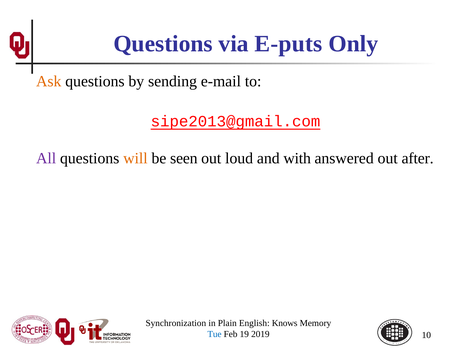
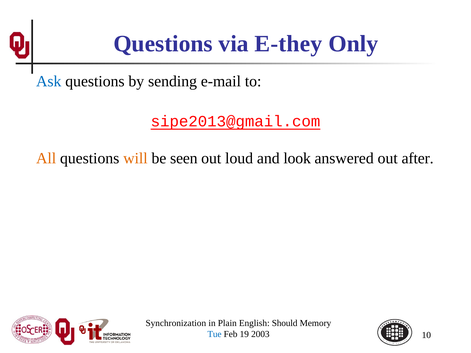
E-puts: E-puts -> E-they
Ask colour: orange -> blue
All colour: purple -> orange
with: with -> look
Knows: Knows -> Should
2019: 2019 -> 2003
